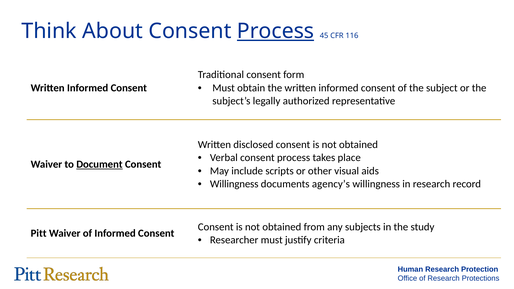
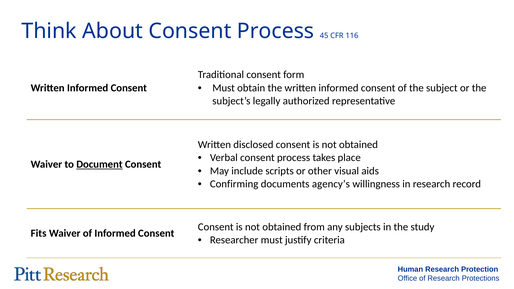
Process at (276, 31) underline: present -> none
Willingness at (234, 184): Willingness -> Confirming
Pitt: Pitt -> Fits
